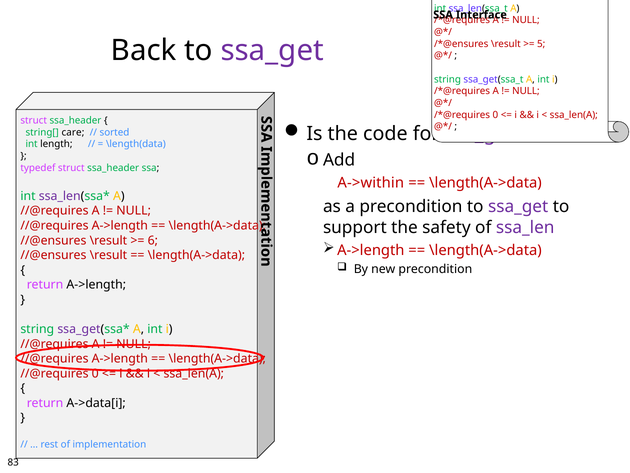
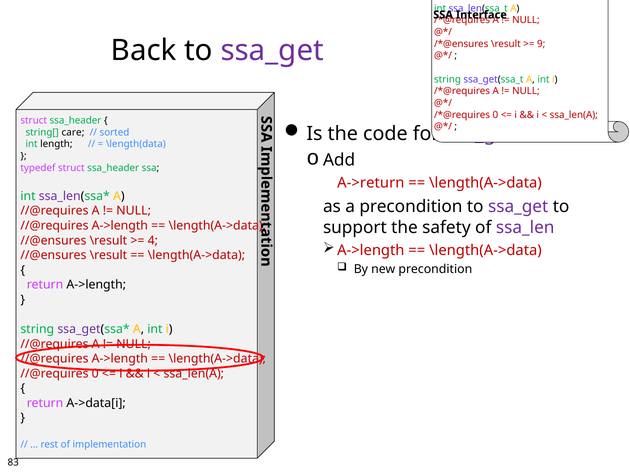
5: 5 -> 9
A->within: A->within -> A->return
6: 6 -> 4
